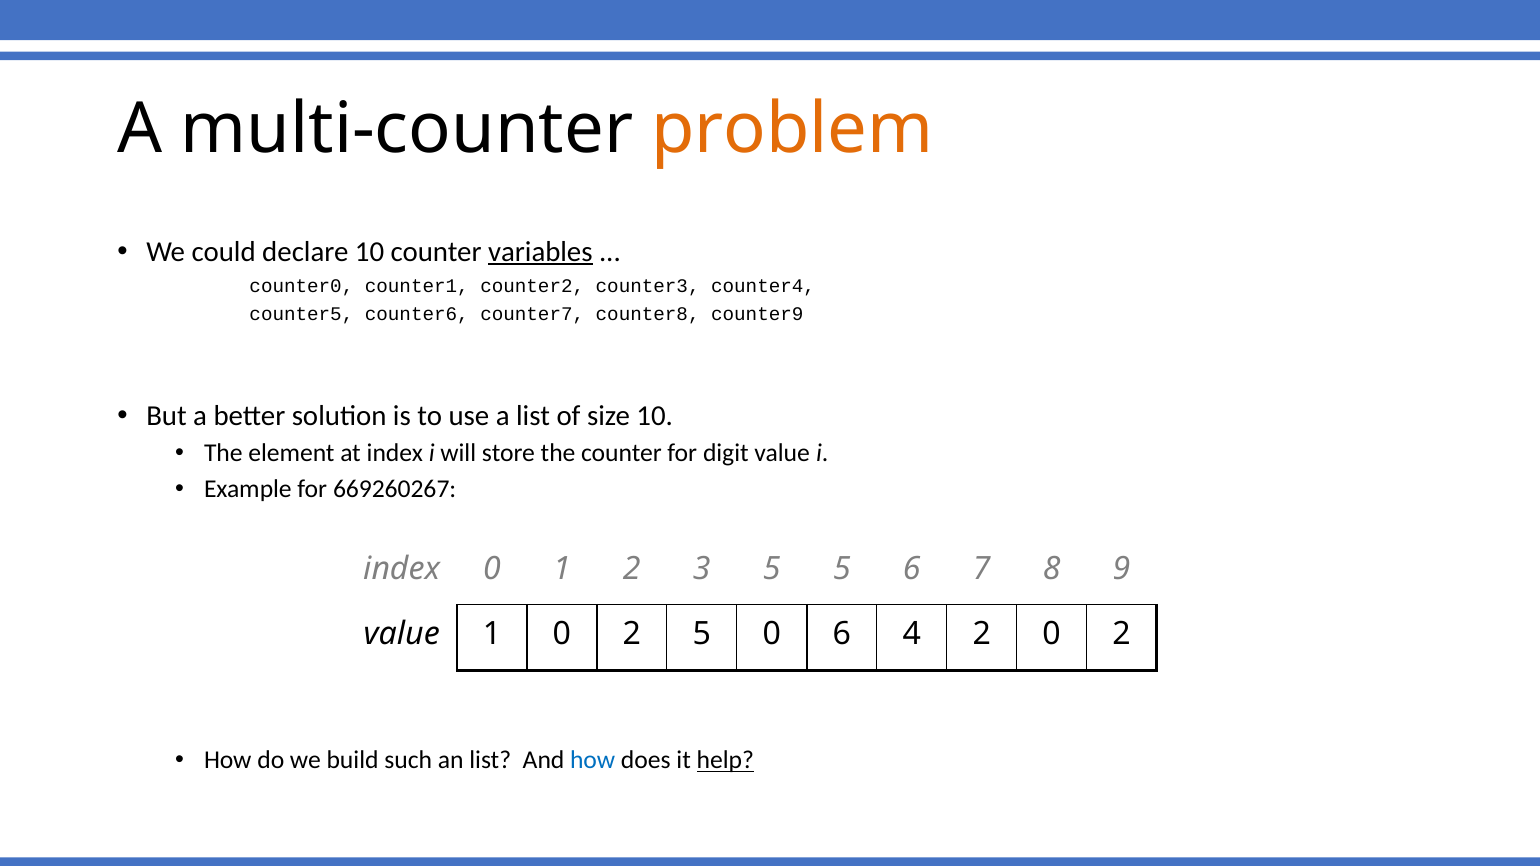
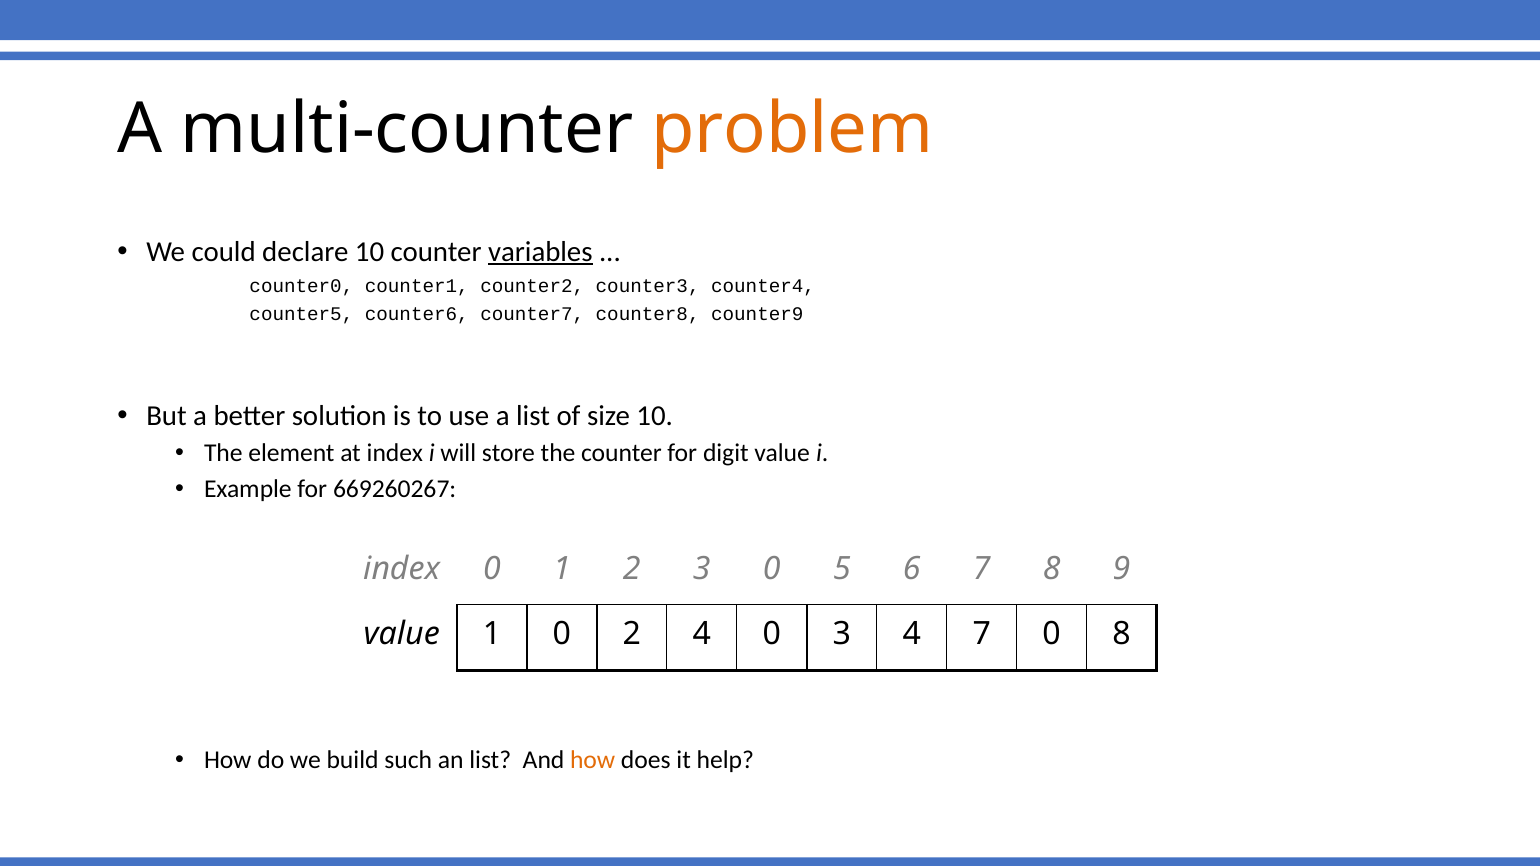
3 5: 5 -> 0
2 5: 5 -> 4
0 6: 6 -> 3
4 2: 2 -> 7
2 at (1122, 634): 2 -> 8
how at (593, 760) colour: blue -> orange
help underline: present -> none
